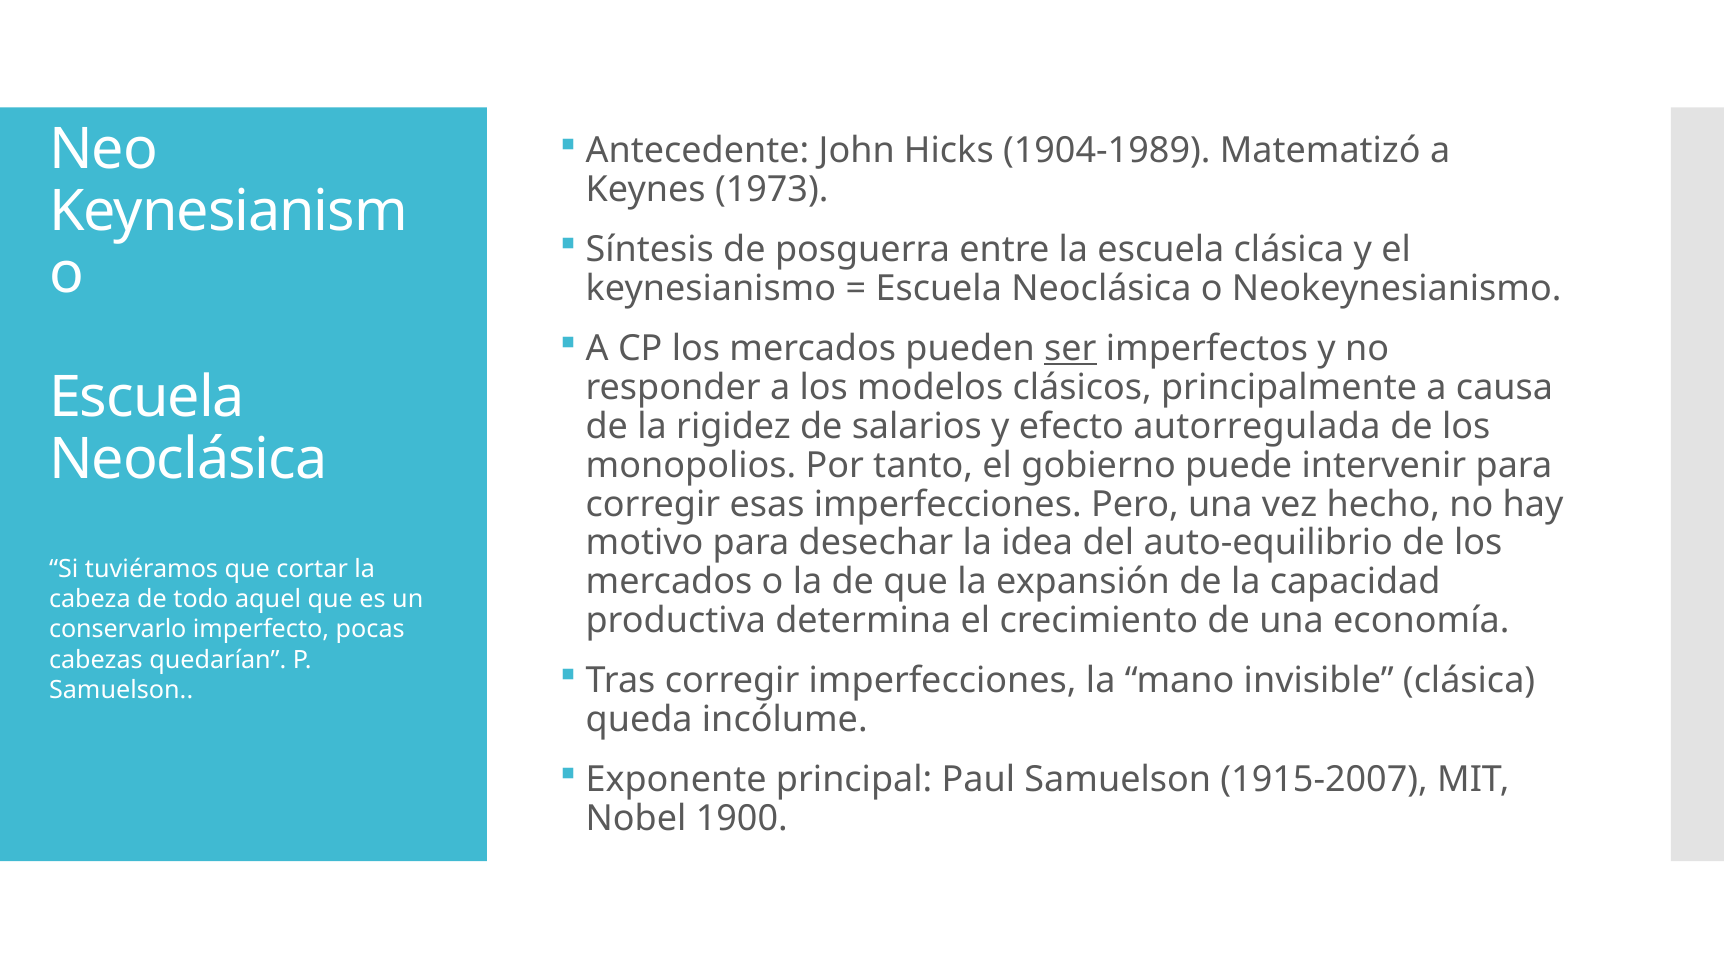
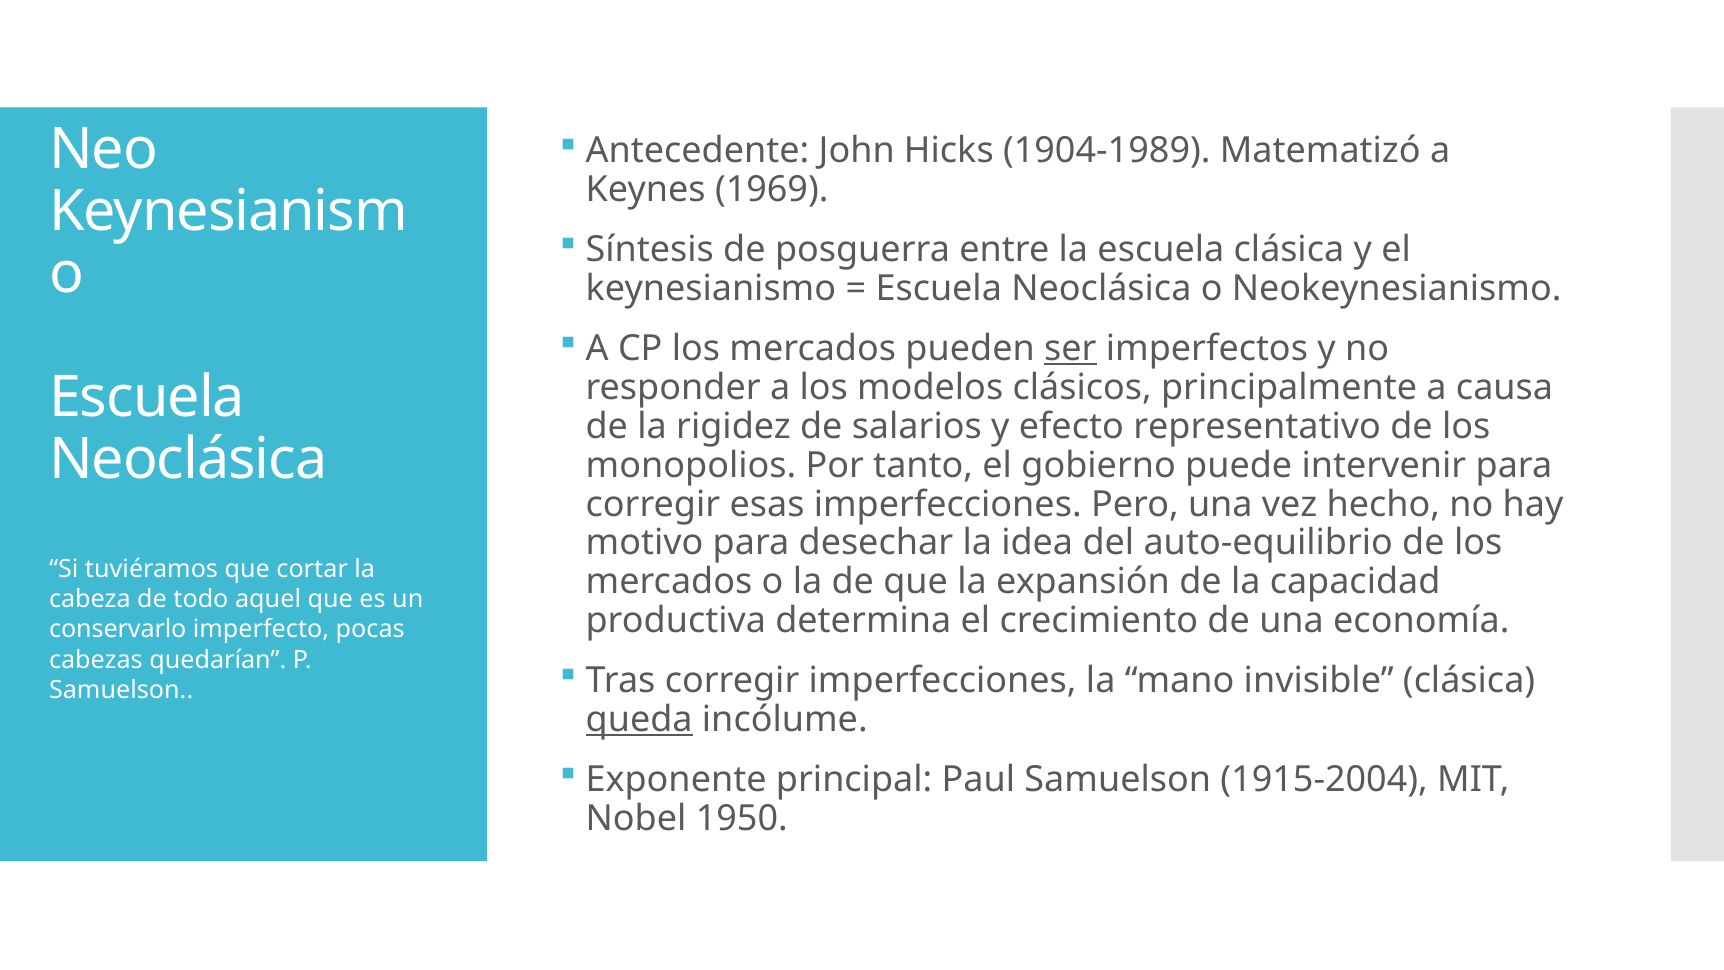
1973: 1973 -> 1969
autorregulada: autorregulada -> representativo
queda underline: none -> present
1915-2007: 1915-2007 -> 1915-2004
1900: 1900 -> 1950
